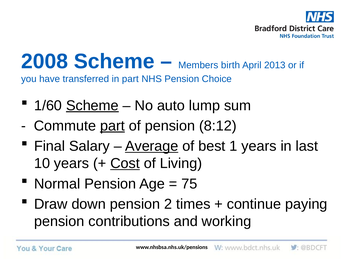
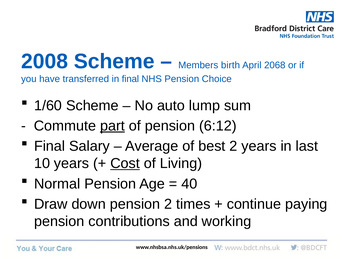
2013: 2013 -> 2068
in part: part -> final
Scheme at (92, 105) underline: present -> none
8:12: 8:12 -> 6:12
Average underline: present -> none
best 1: 1 -> 2
75: 75 -> 40
